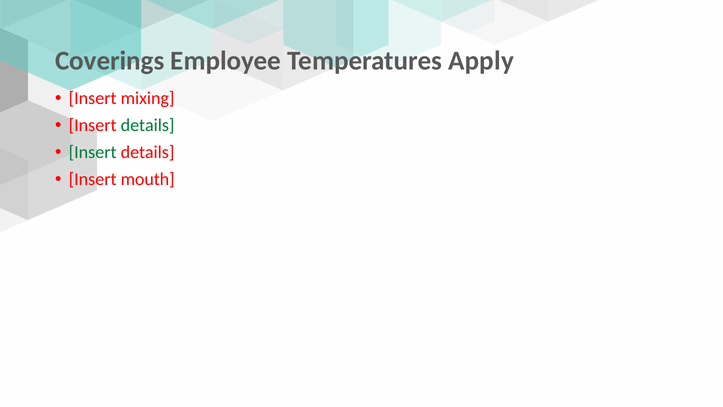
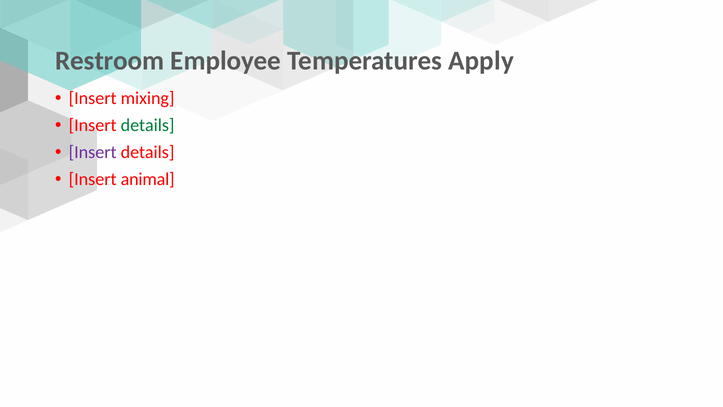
Coverings: Coverings -> Restroom
Insert at (93, 152) colour: green -> purple
mouth: mouth -> animal
